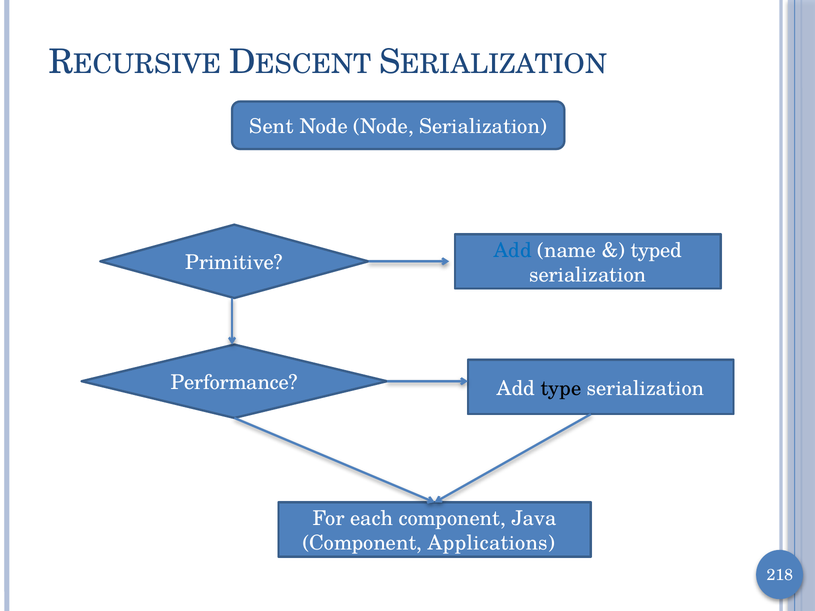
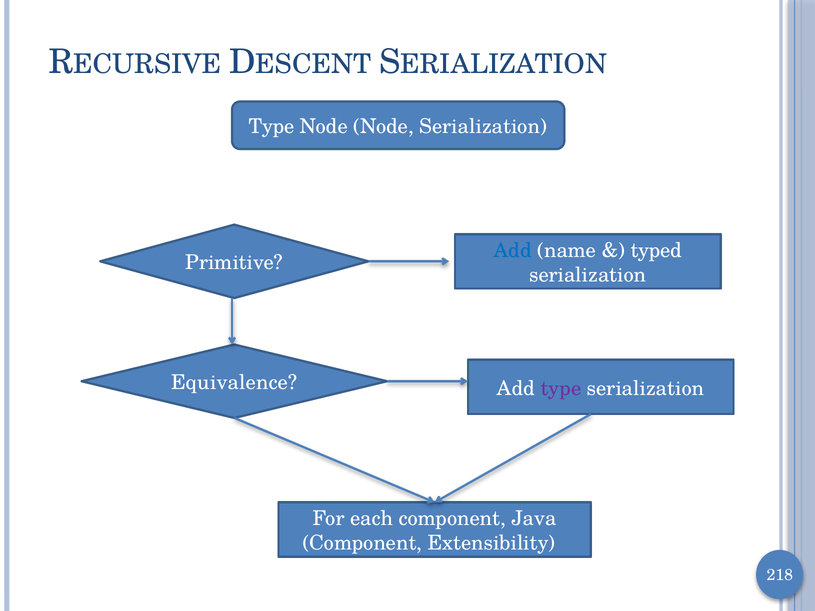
Sent at (271, 127): Sent -> Type
Performance: Performance -> Equivalence
type at (561, 389) colour: black -> purple
Applications: Applications -> Extensibility
